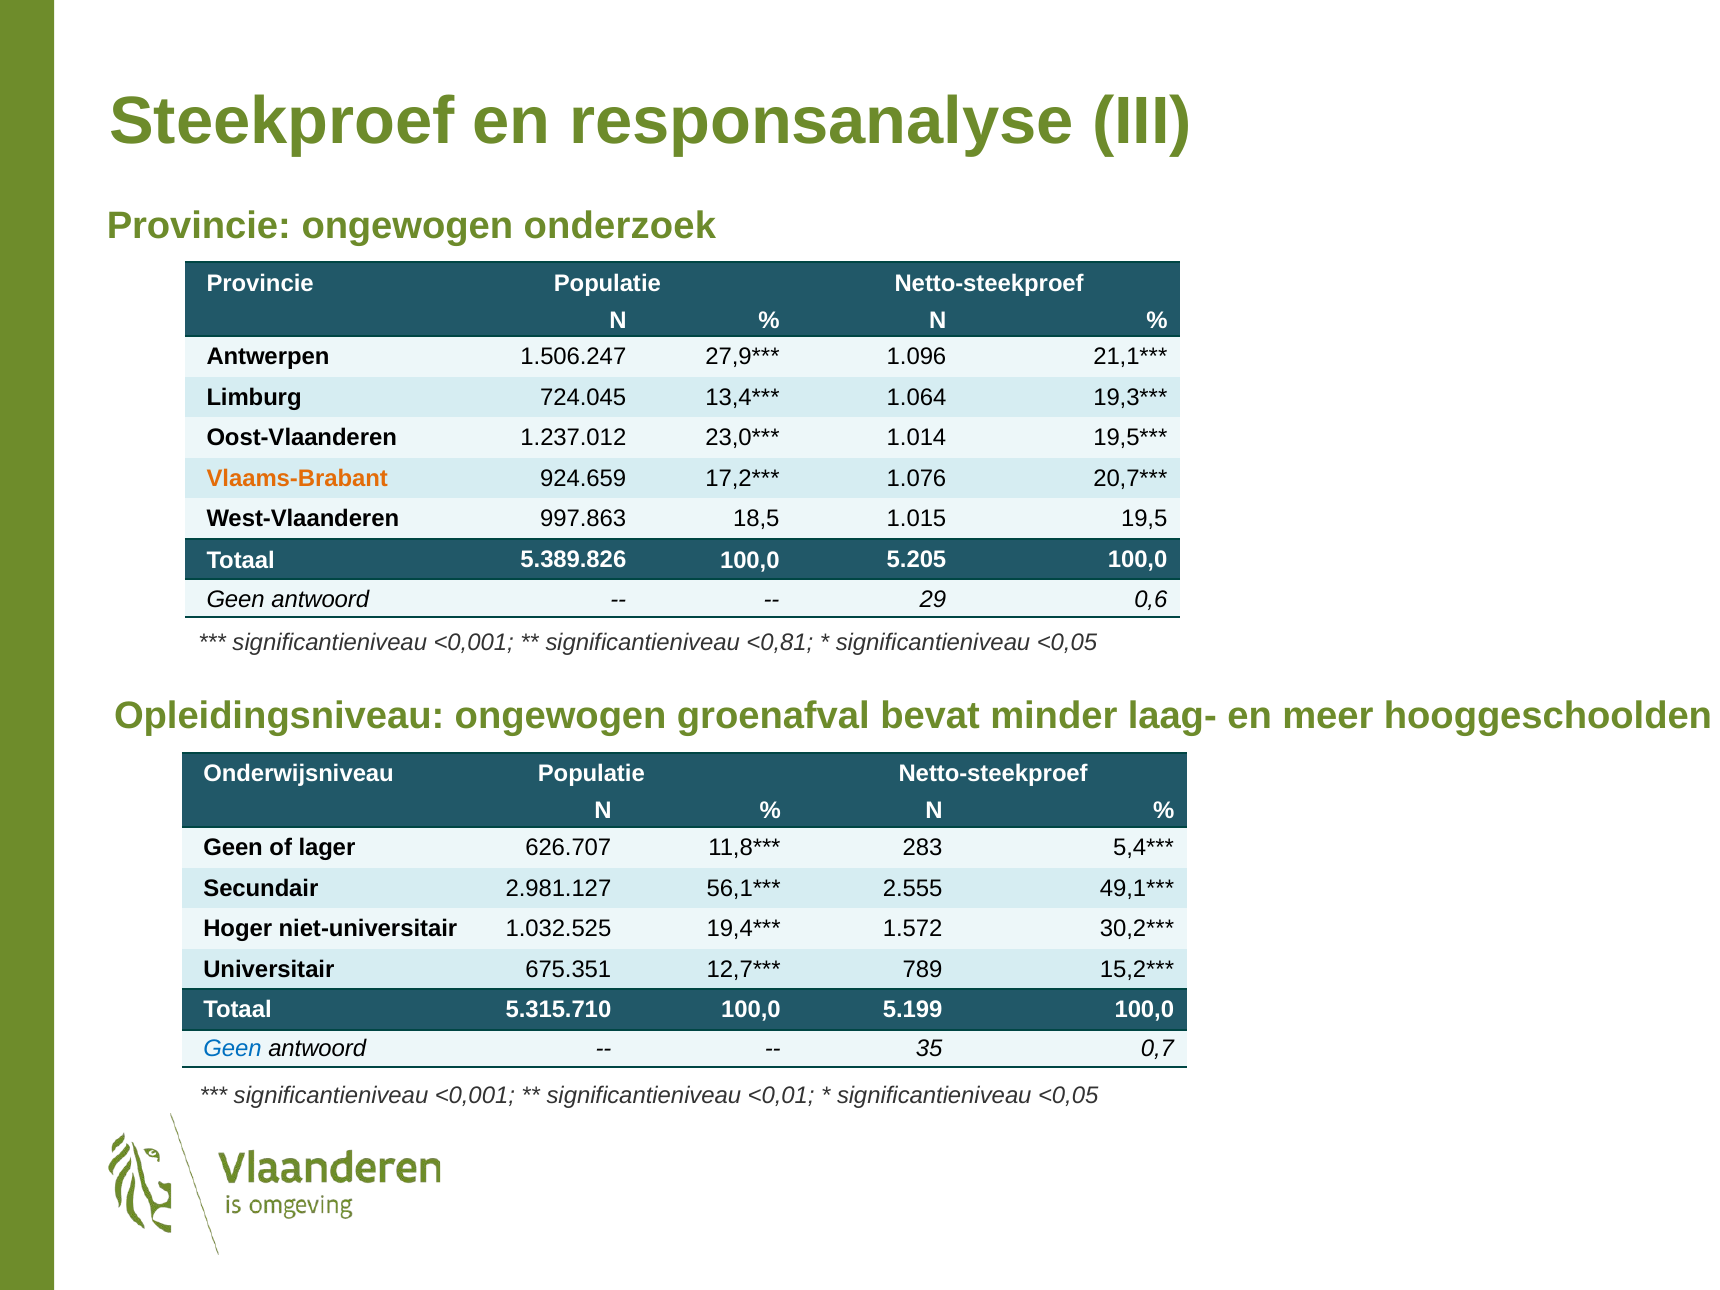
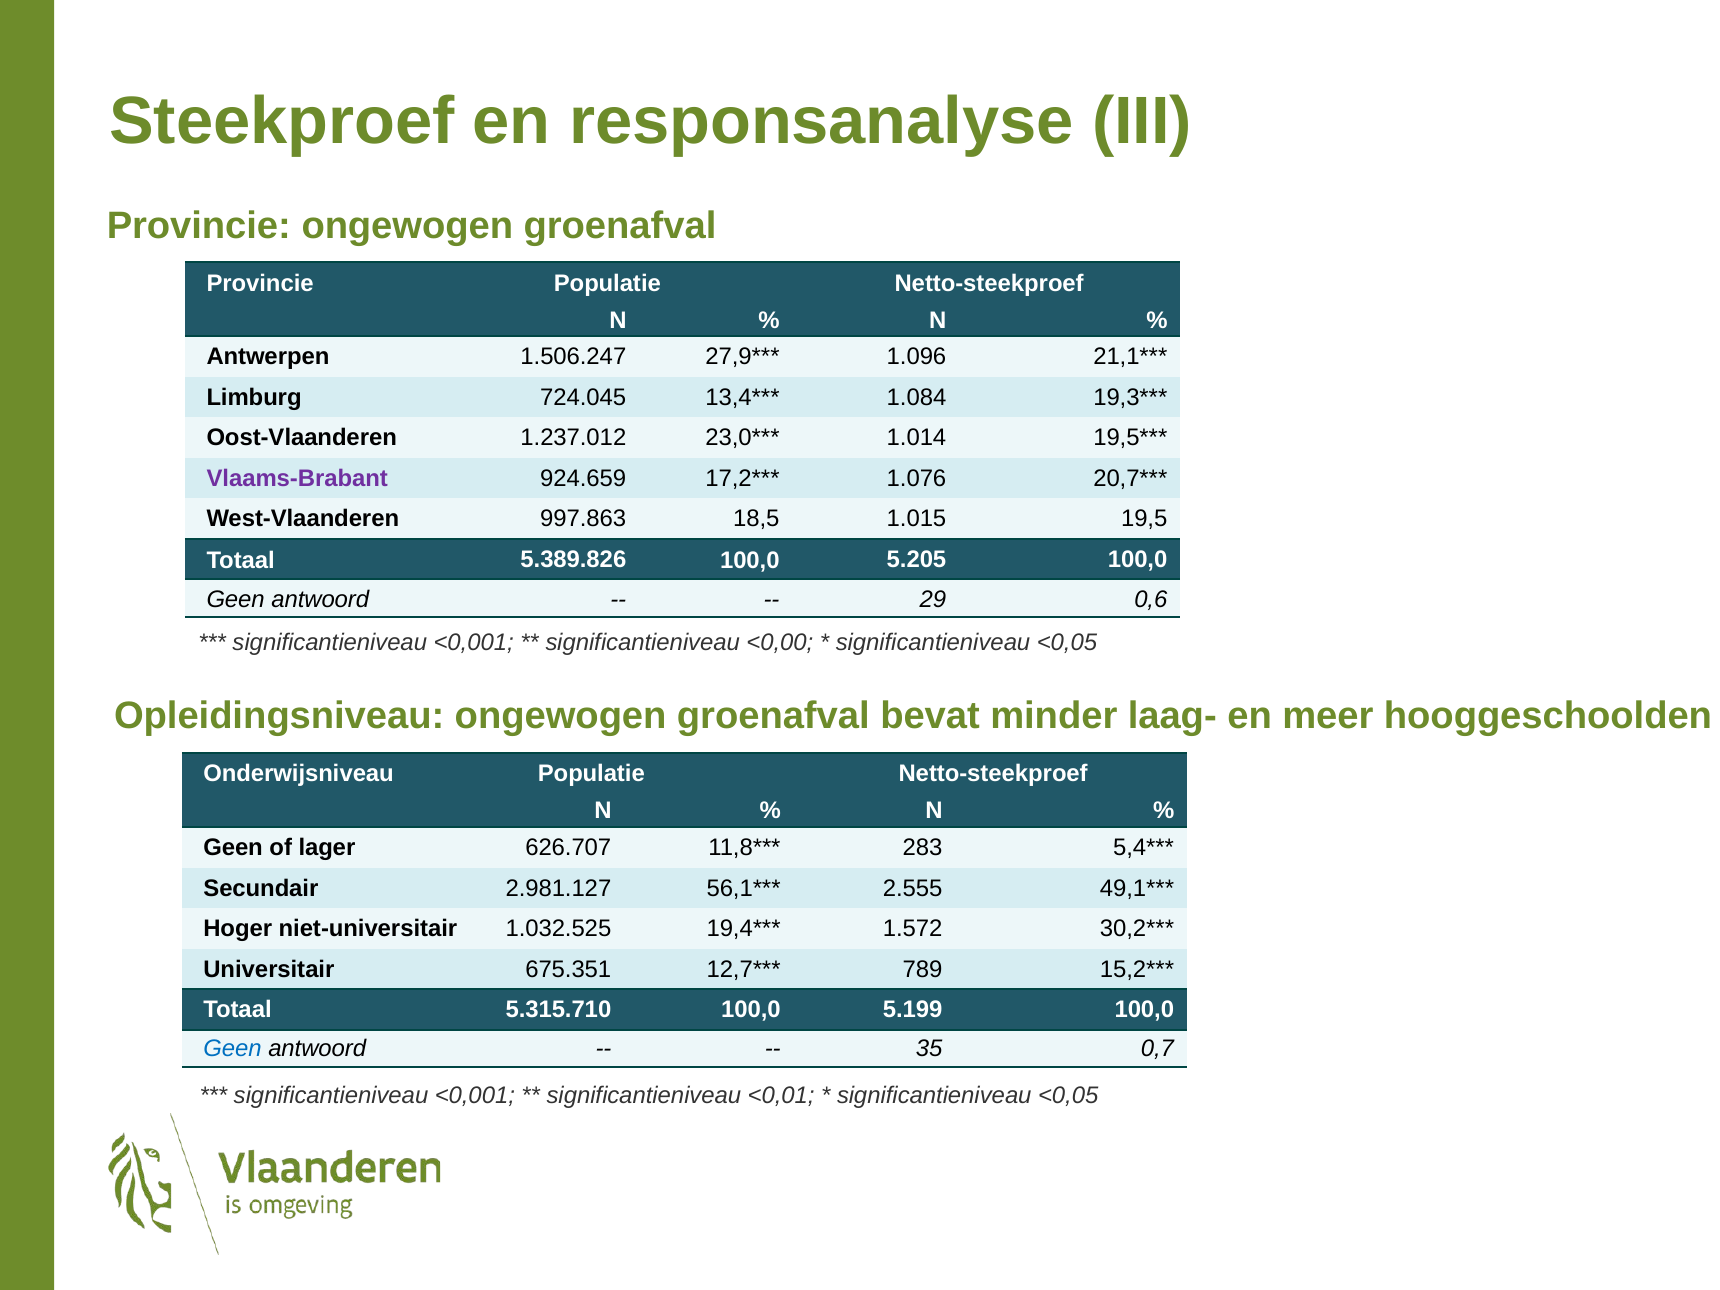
Provincie ongewogen onderzoek: onderzoek -> groenafval
1.064: 1.064 -> 1.084
Vlaams-Brabant colour: orange -> purple
<0,81: <0,81 -> <0,00
